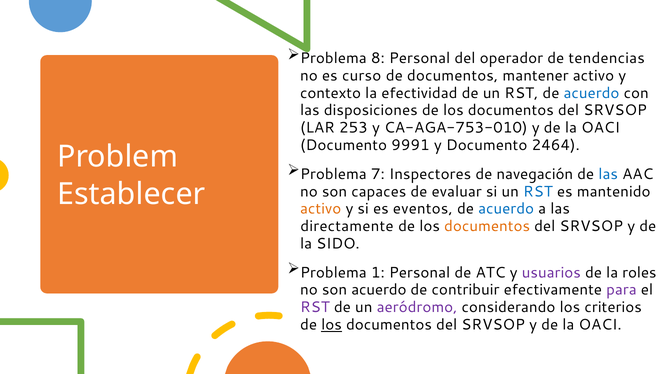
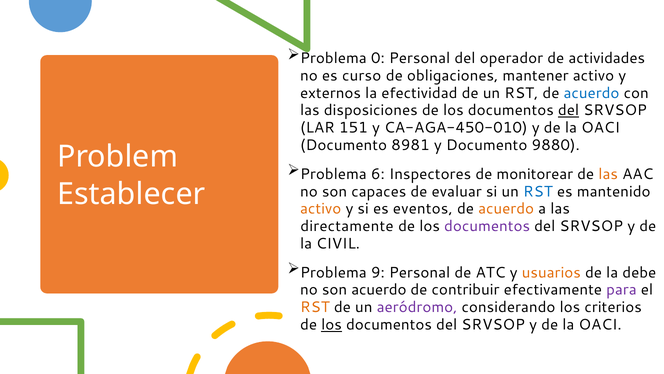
8: 8 -> 0
tendencias: tendencias -> actividades
de documentos: documentos -> obligaciones
contexto: contexto -> externos
del at (569, 110) underline: none -> present
253: 253 -> 151
CA-AGA-753-010: CA-AGA-753-010 -> CA-AGA-450-010
9991: 9991 -> 8981
2464: 2464 -> 9880
7: 7 -> 6
navegación: navegación -> monitorear
las at (608, 174) colour: blue -> orange
acuerdo at (506, 209) colour: blue -> orange
documentos at (487, 226) colour: orange -> purple
SIDO: SIDO -> CIVIL
1: 1 -> 9
usuarios colour: purple -> orange
roles: roles -> debe
RST at (315, 307) colour: purple -> orange
